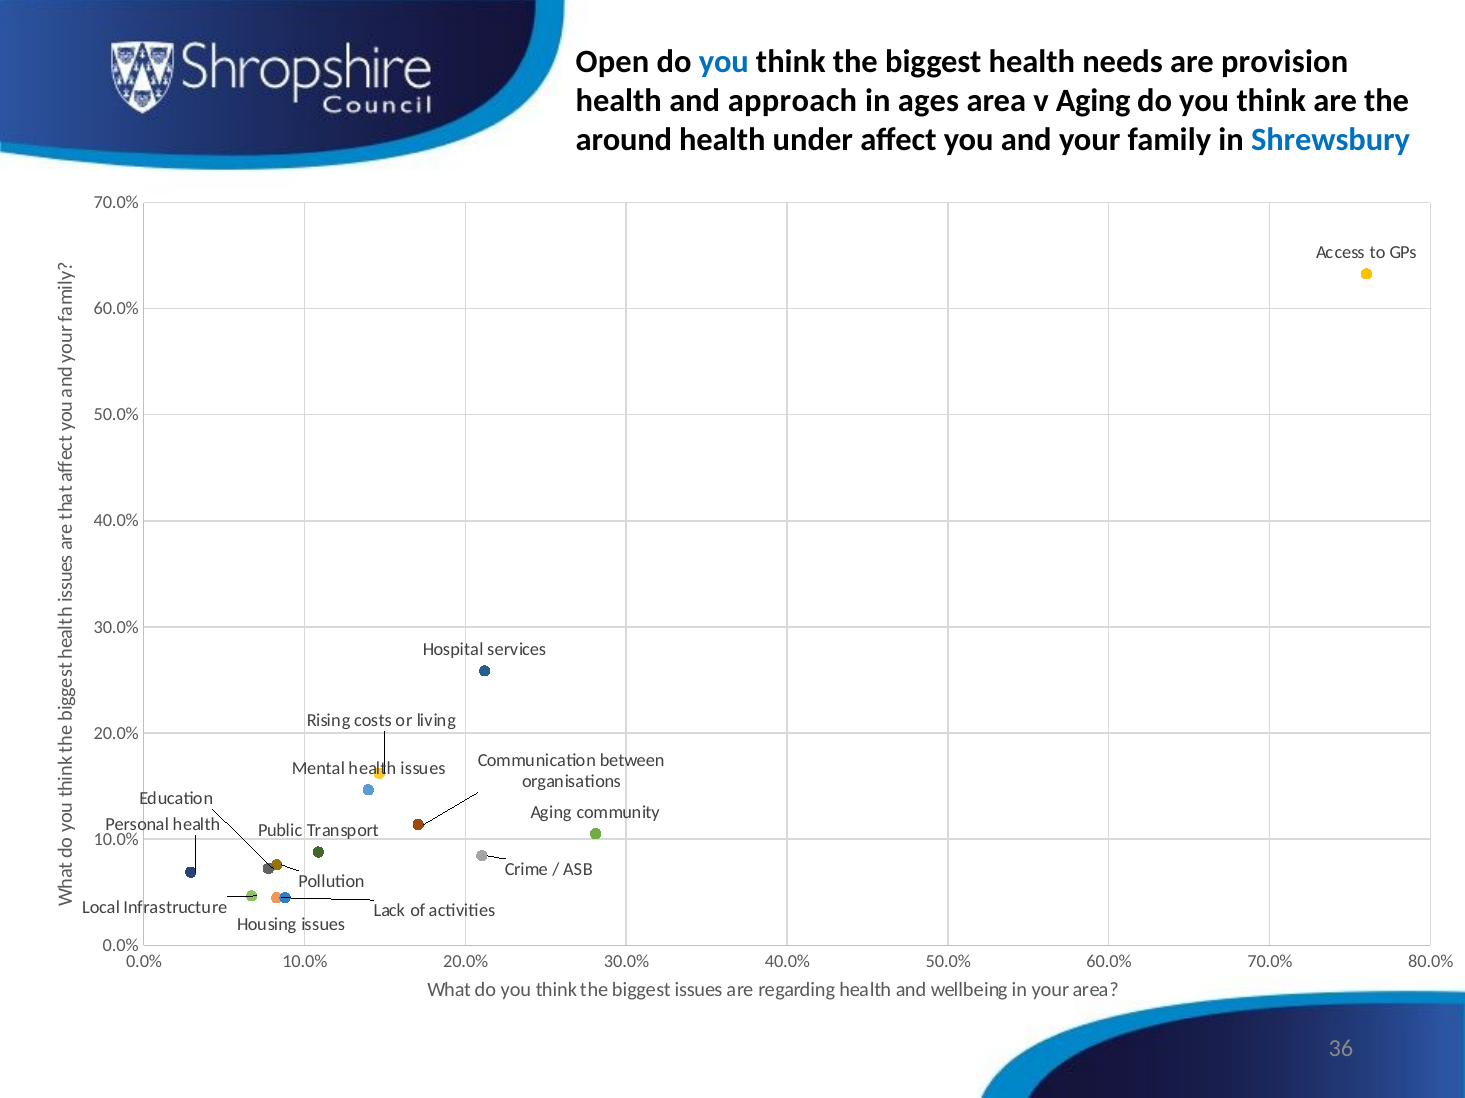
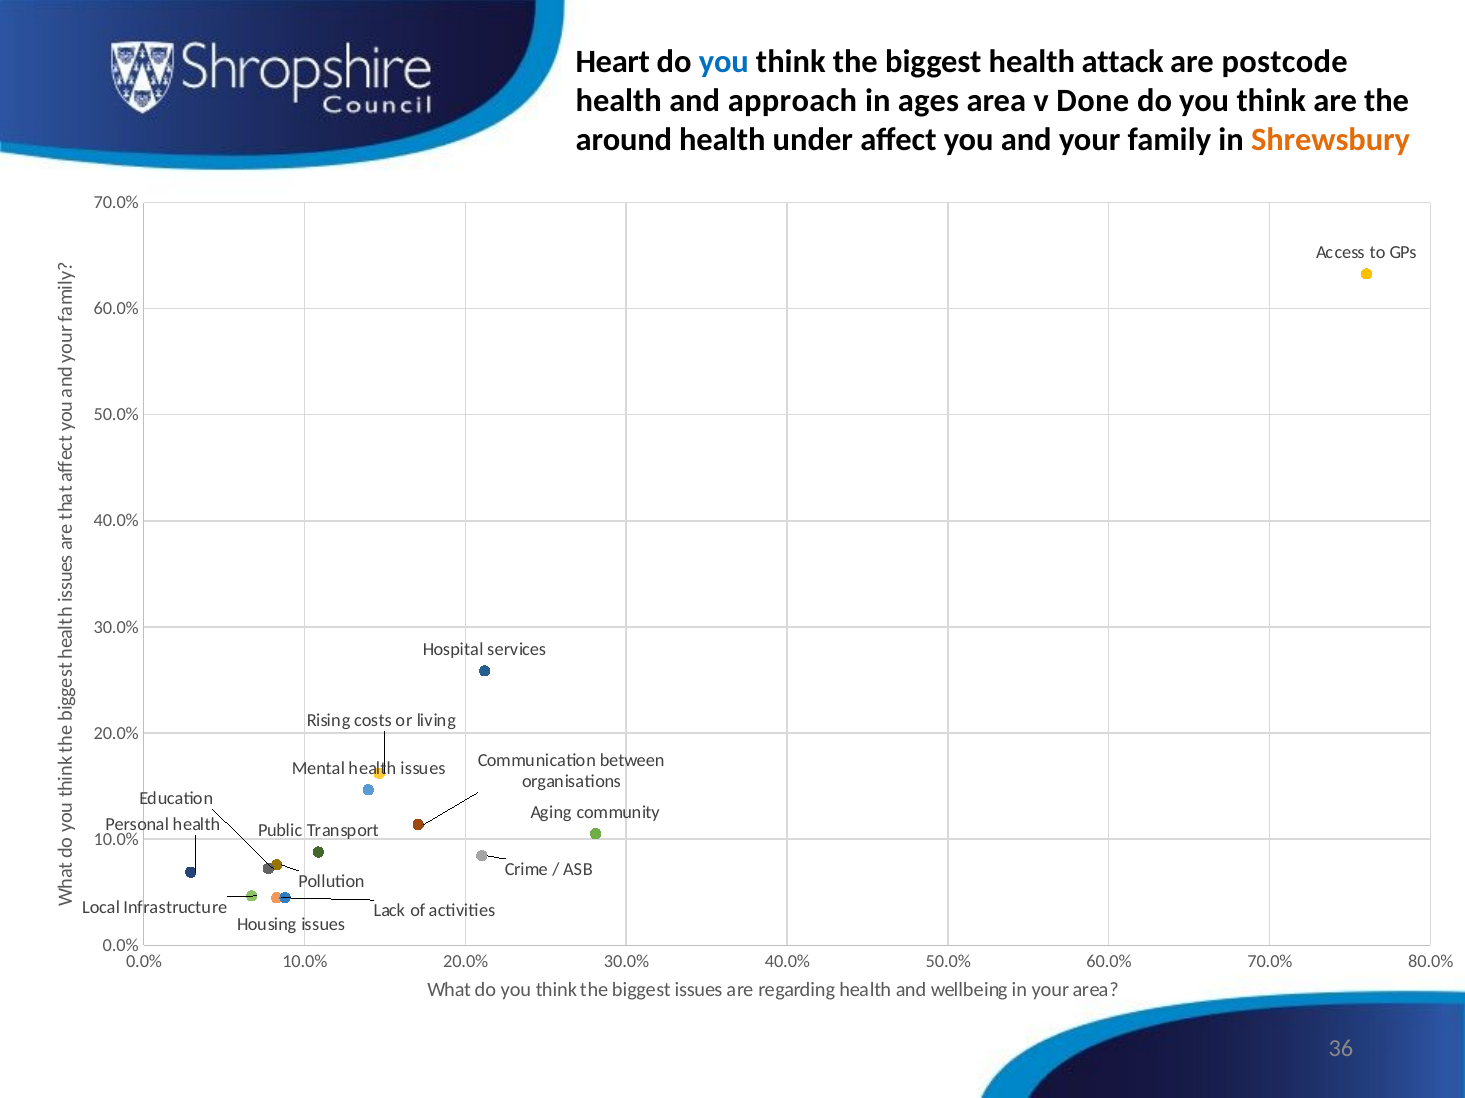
Open: Open -> Heart
needs: needs -> attack
provision: provision -> postcode
v Aging: Aging -> Done
Shrewsbury colour: blue -> orange
